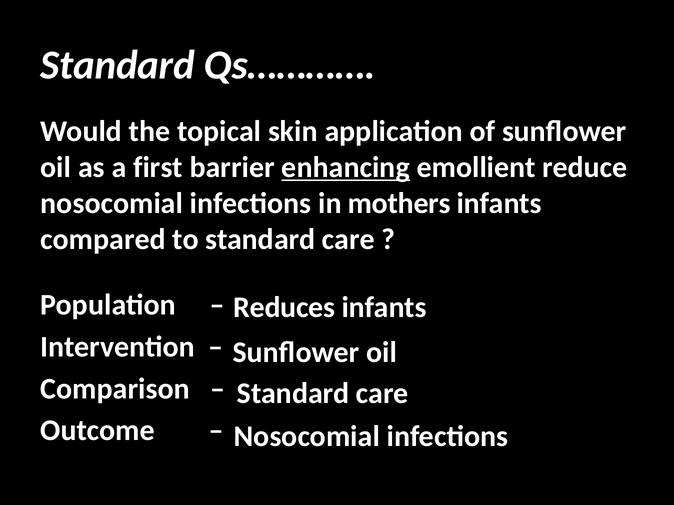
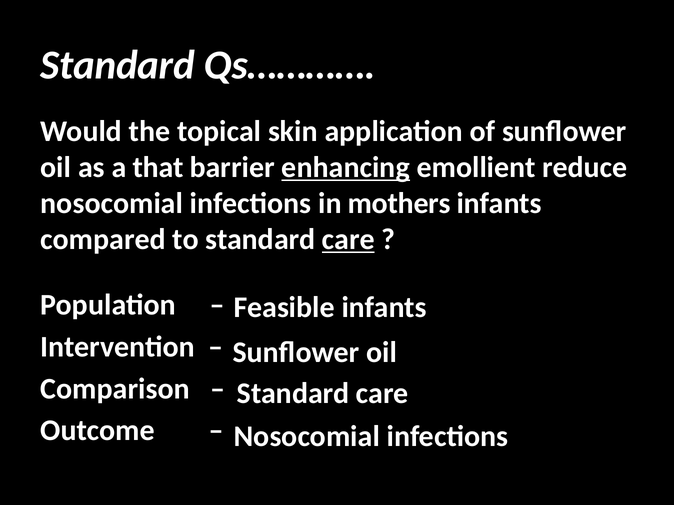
first: first -> that
care at (348, 240) underline: none -> present
Reduces: Reduces -> Feasible
